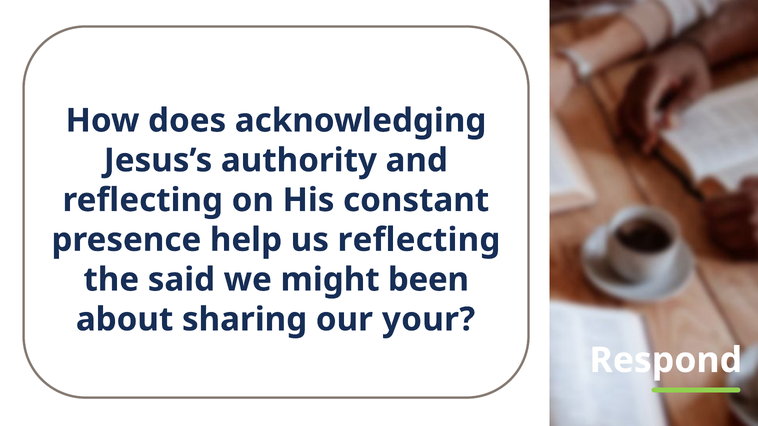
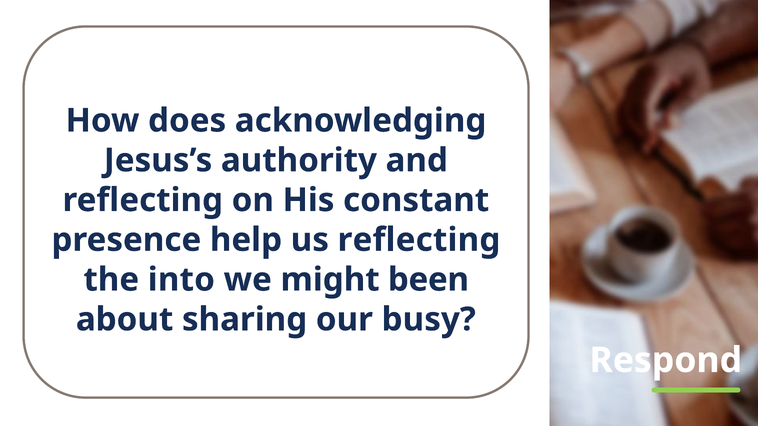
said: said -> into
your: your -> busy
